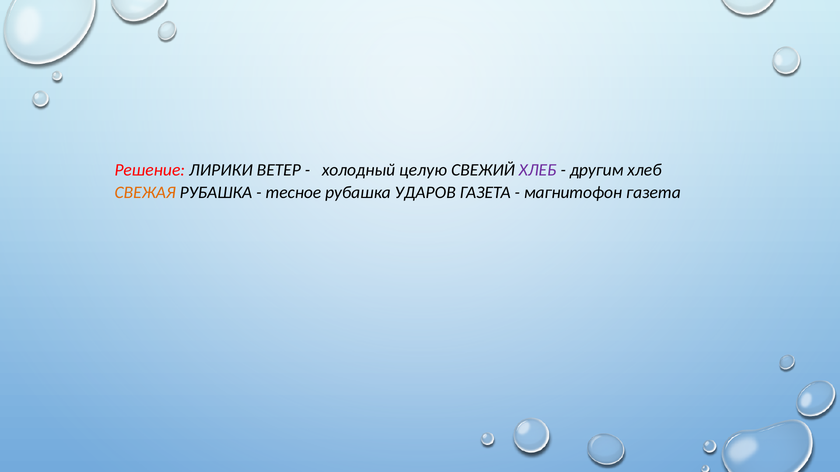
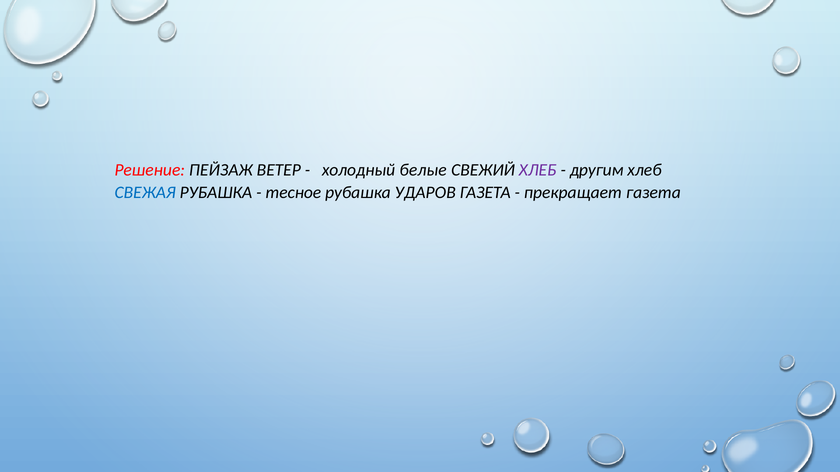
ЛИРИКИ: ЛИРИКИ -> ПЕЙЗАЖ
целую: целую -> белые
СВЕЖАЯ colour: orange -> blue
магнитофон: магнитофон -> прекращает
